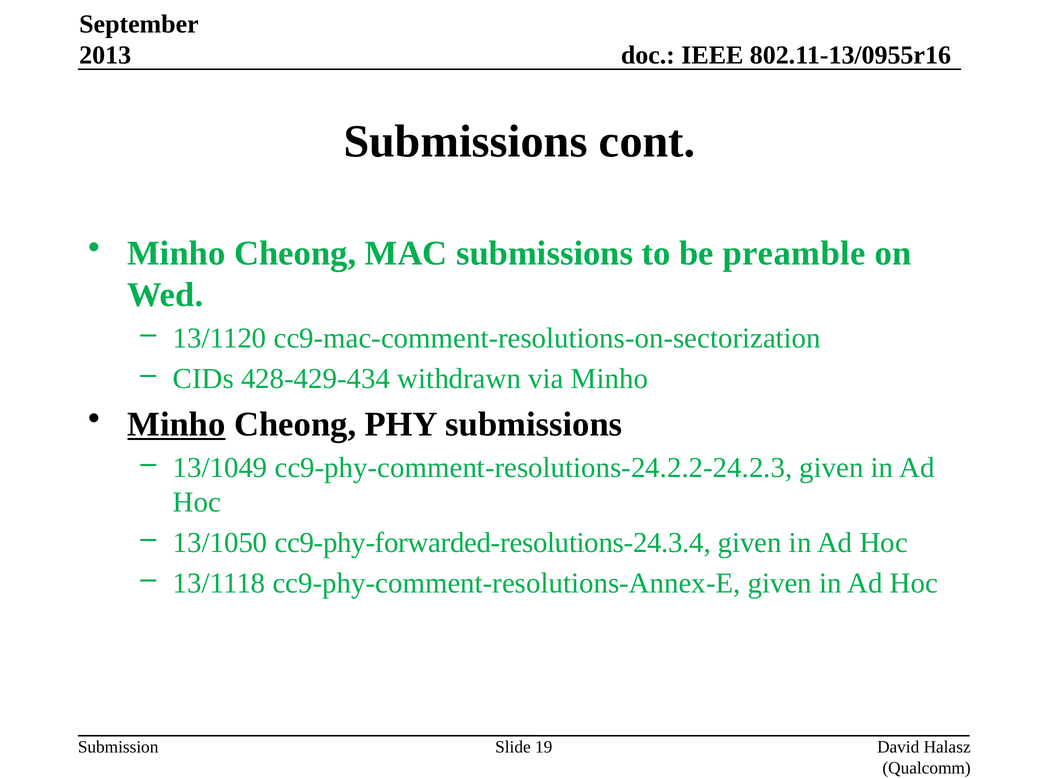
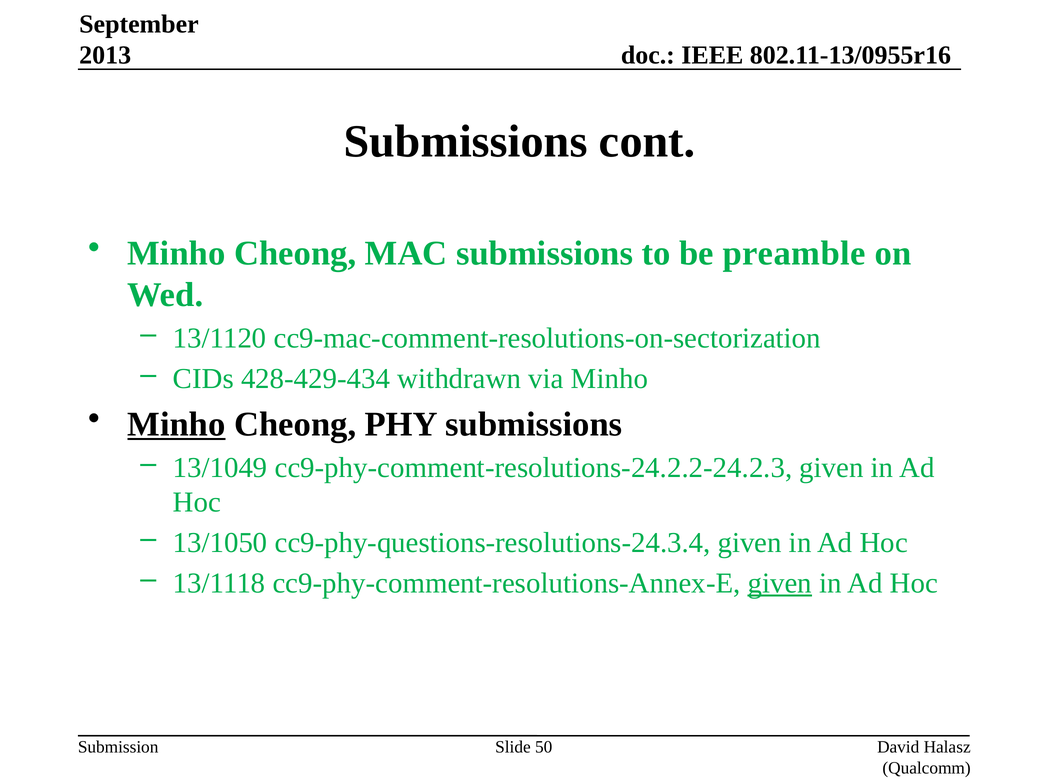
cc9-phy-forwarded-resolutions-24.3.4: cc9-phy-forwarded-resolutions-24.3.4 -> cc9-phy-questions-resolutions-24.3.4
given at (780, 583) underline: none -> present
19: 19 -> 50
